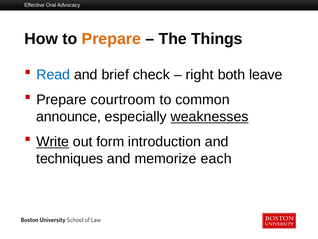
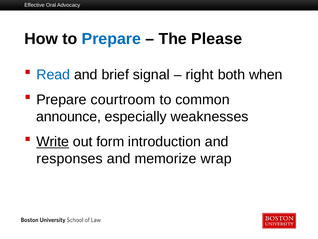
Prepare at (111, 39) colour: orange -> blue
Things: Things -> Please
check: check -> signal
leave: leave -> when
weaknesses underline: present -> none
techniques: techniques -> responses
each: each -> wrap
